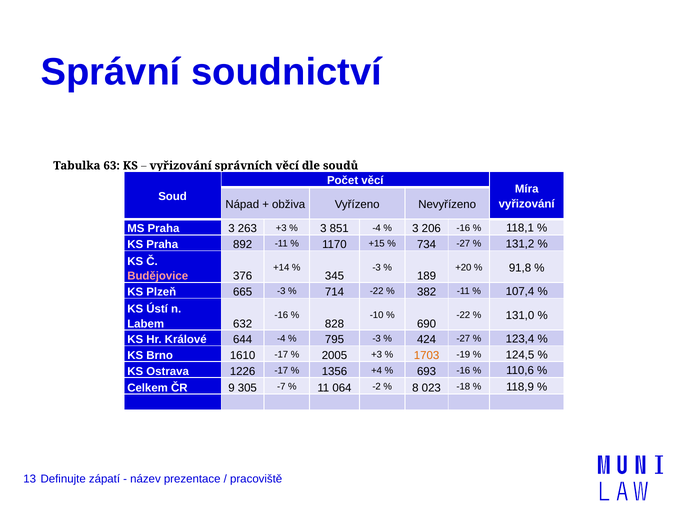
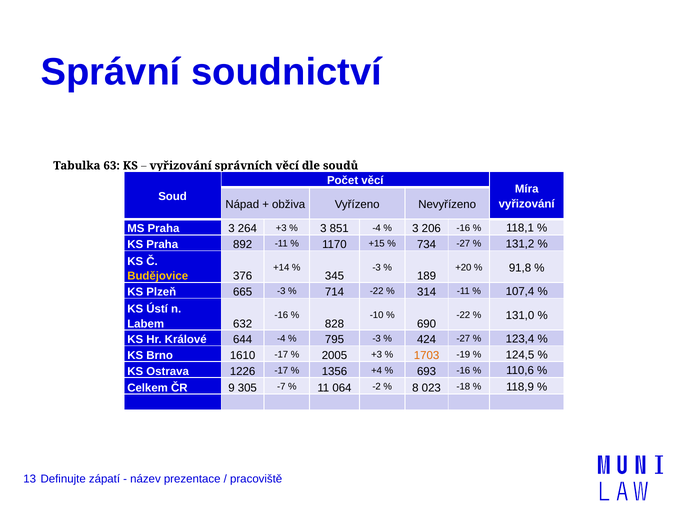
263: 263 -> 264
Budějovice colour: pink -> yellow
382: 382 -> 314
